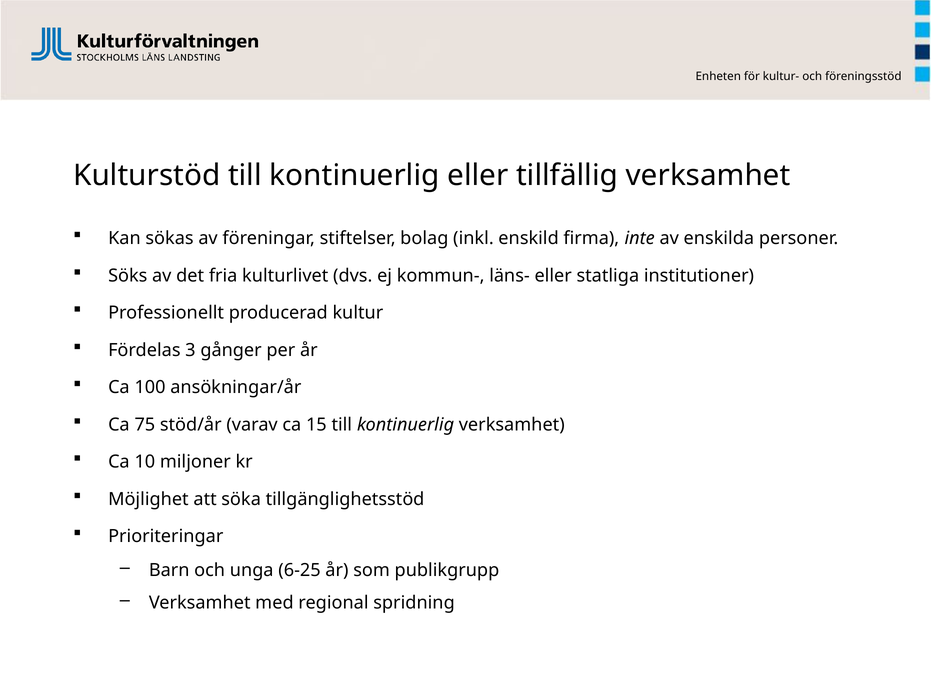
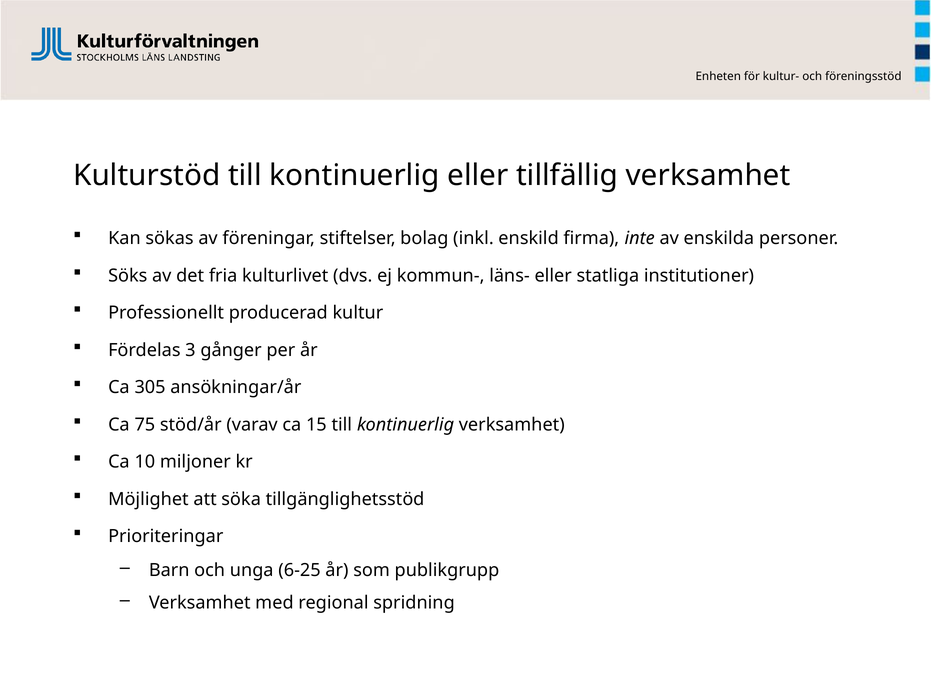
100: 100 -> 305
